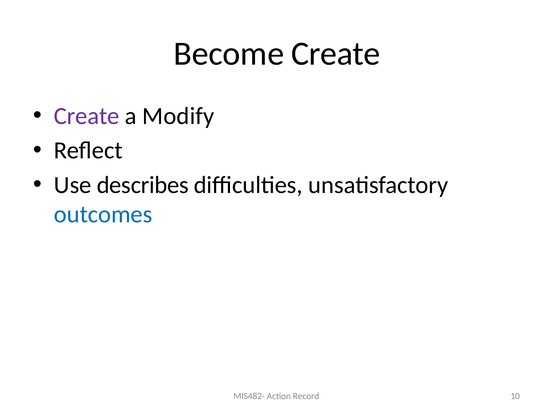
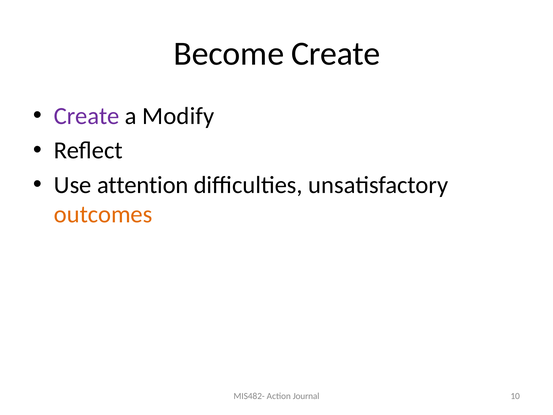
describes: describes -> attention
outcomes colour: blue -> orange
Record: Record -> Journal
